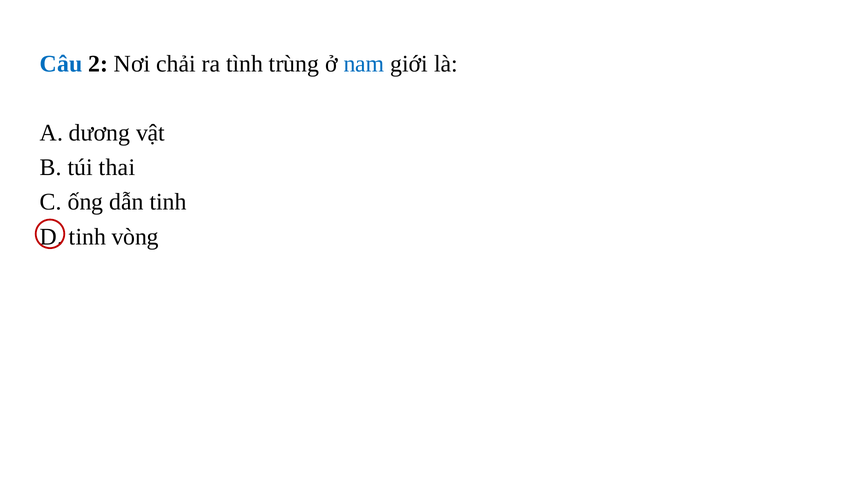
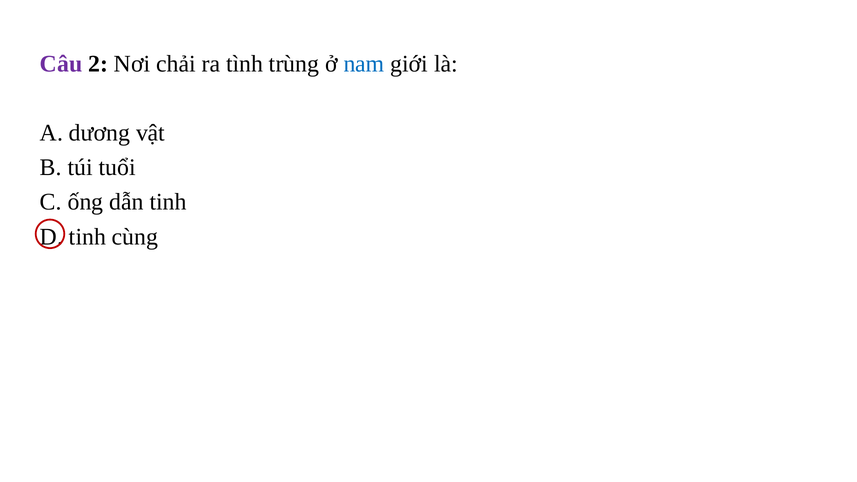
Câu colour: blue -> purple
thai: thai -> tuổi
vòng: vòng -> cùng
